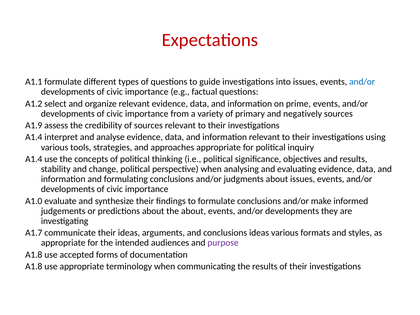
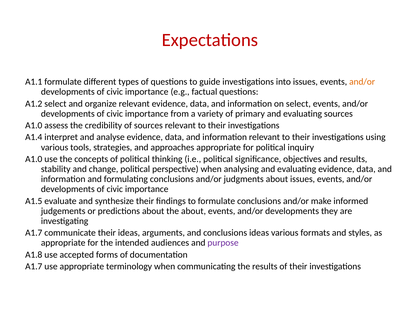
and/or at (362, 82) colour: blue -> orange
on prime: prime -> select
primary and negatively: negatively -> evaluating
A1.9 at (34, 125): A1.9 -> A1.0
A1.4 at (34, 159): A1.4 -> A1.0
A1.0: A1.0 -> A1.5
A1.8 at (34, 266): A1.8 -> A1.7
